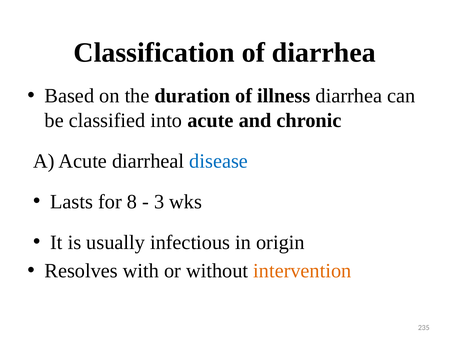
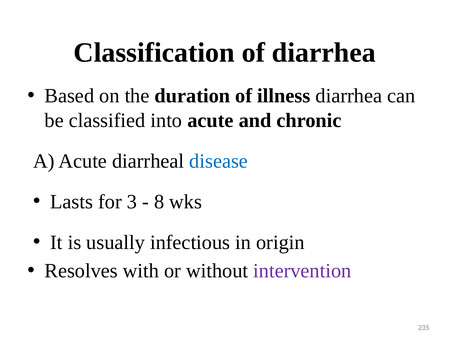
8: 8 -> 3
3: 3 -> 8
intervention colour: orange -> purple
